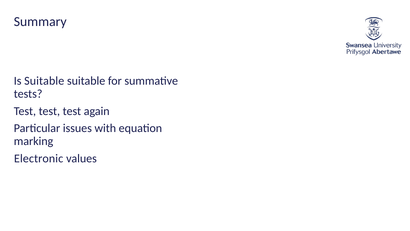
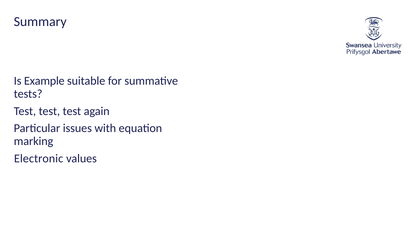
Is Suitable: Suitable -> Example
